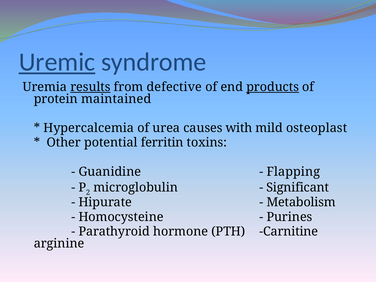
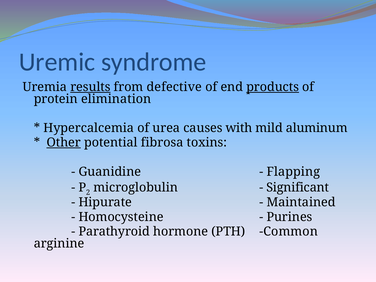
Uremic underline: present -> none
maintained: maintained -> elimination
osteoplast: osteoplast -> aluminum
Other underline: none -> present
ferritin: ferritin -> fibrosa
Metabolism: Metabolism -> Maintained
Carnitine: Carnitine -> Common
